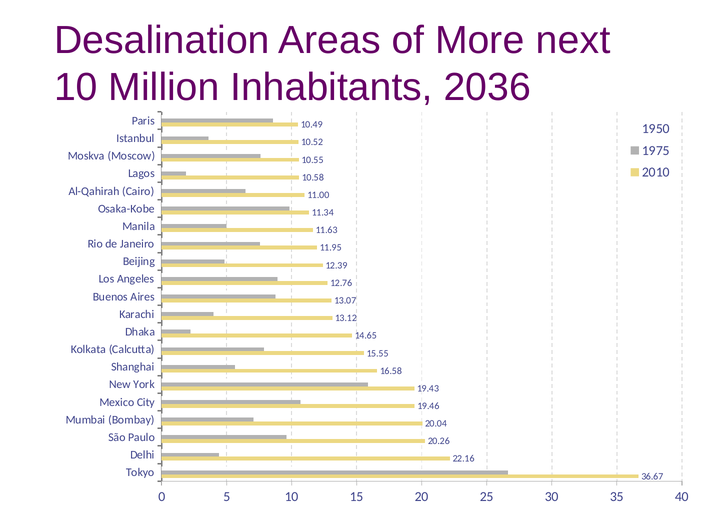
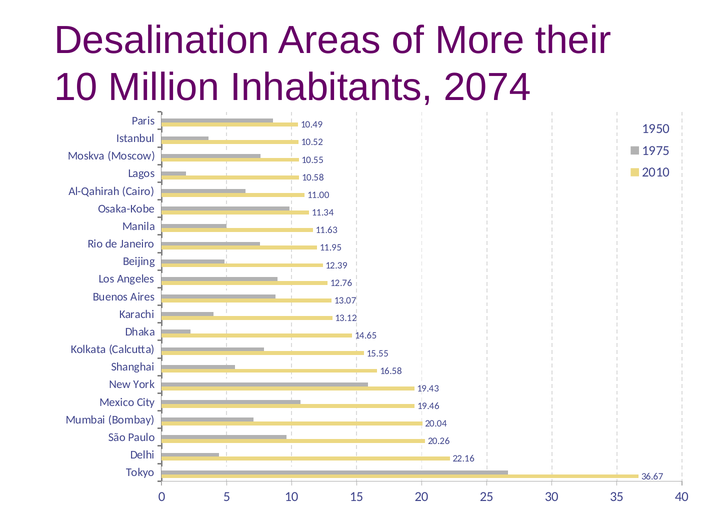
next: next -> their
2036: 2036 -> 2074
